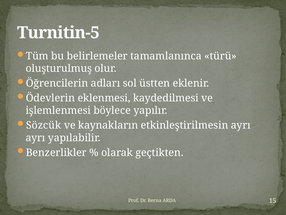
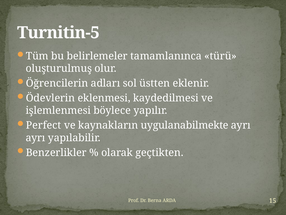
Sözcük: Sözcük -> Perfect
etkinleştirilmesin: etkinleştirilmesin -> uygulanabilmekte
